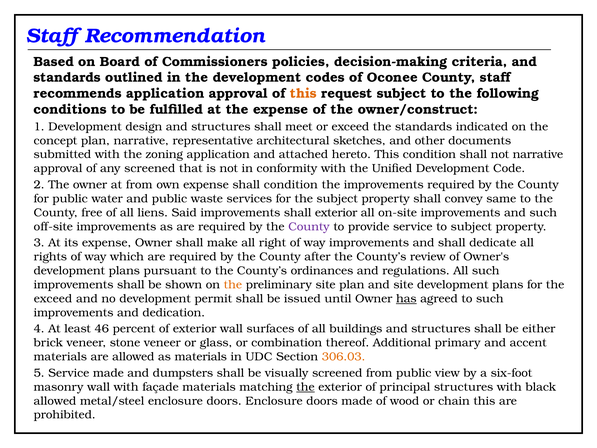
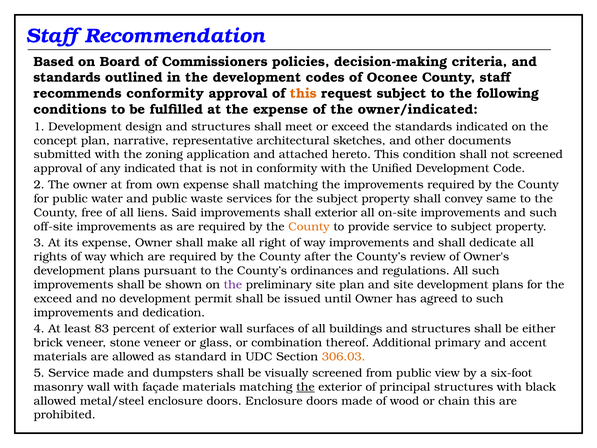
recommends application: application -> conformity
owner/construct: owner/construct -> owner/indicated
not narrative: narrative -> screened
any screened: screened -> indicated
shall condition: condition -> matching
County at (309, 226) colour: purple -> orange
the at (233, 284) colour: orange -> purple
has underline: present -> none
46: 46 -> 83
as materials: materials -> standard
